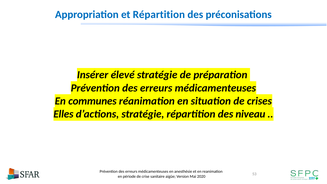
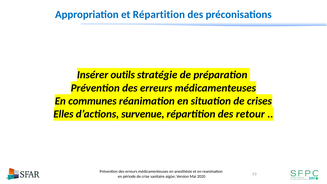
élevé: élevé -> outils
d’actions stratégie: stratégie -> survenue
niveau: niveau -> retour
